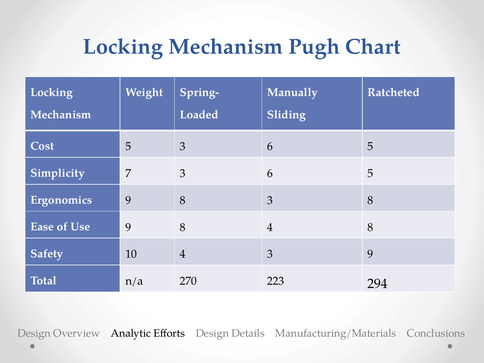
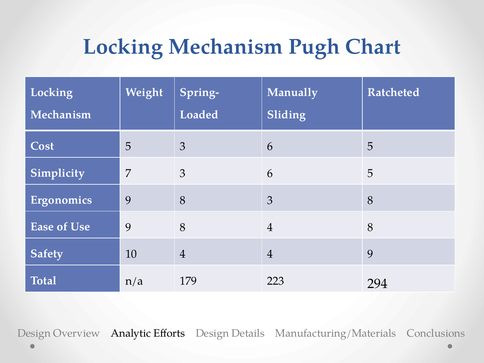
4 3: 3 -> 4
270: 270 -> 179
